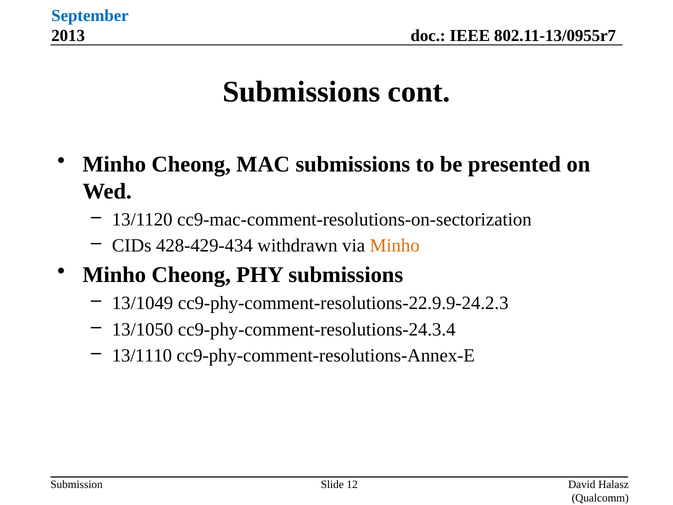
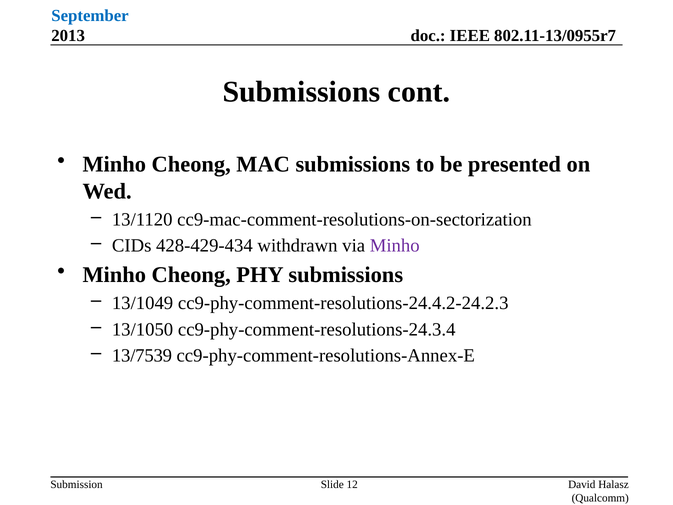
Minho at (395, 245) colour: orange -> purple
cc9-phy-comment-resolutions-22.9.9-24.2.3: cc9-phy-comment-resolutions-22.9.9-24.2.3 -> cc9-phy-comment-resolutions-24.4.2-24.2.3
13/1110: 13/1110 -> 13/7539
